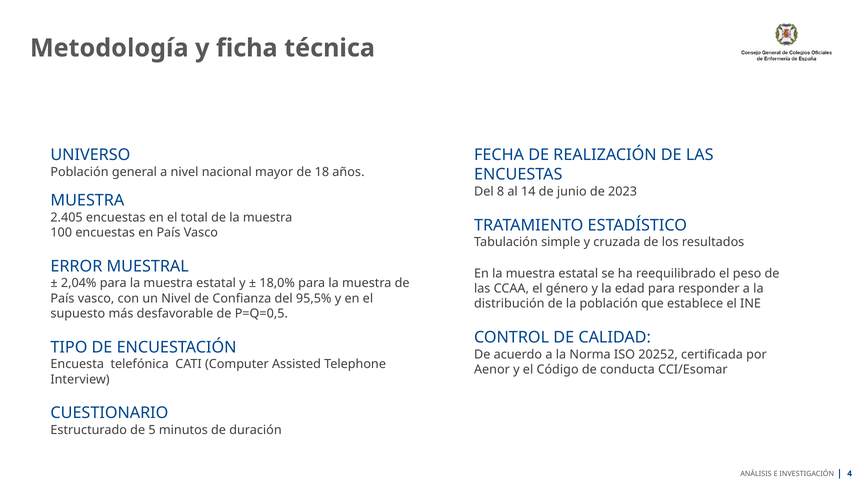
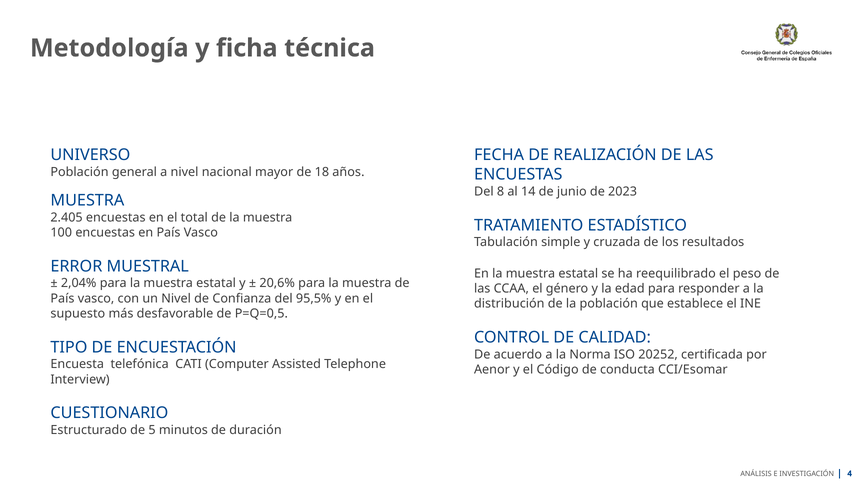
18,0%: 18,0% -> 20,6%
